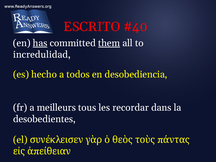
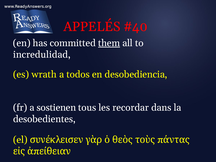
ESCRITO: ESCRITO -> APPELÉS
has underline: present -> none
hecho: hecho -> wrath
meilleurs: meilleurs -> sostienen
